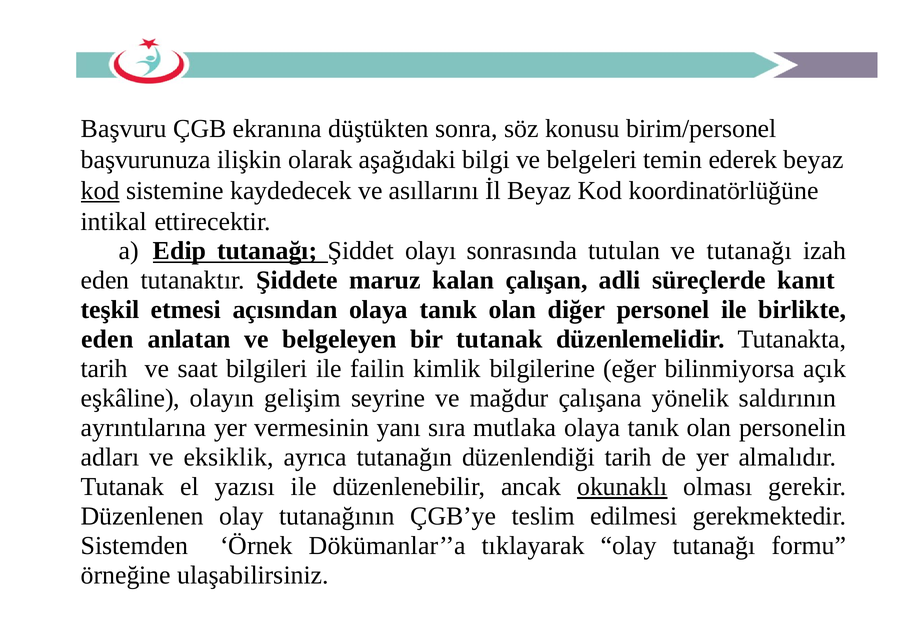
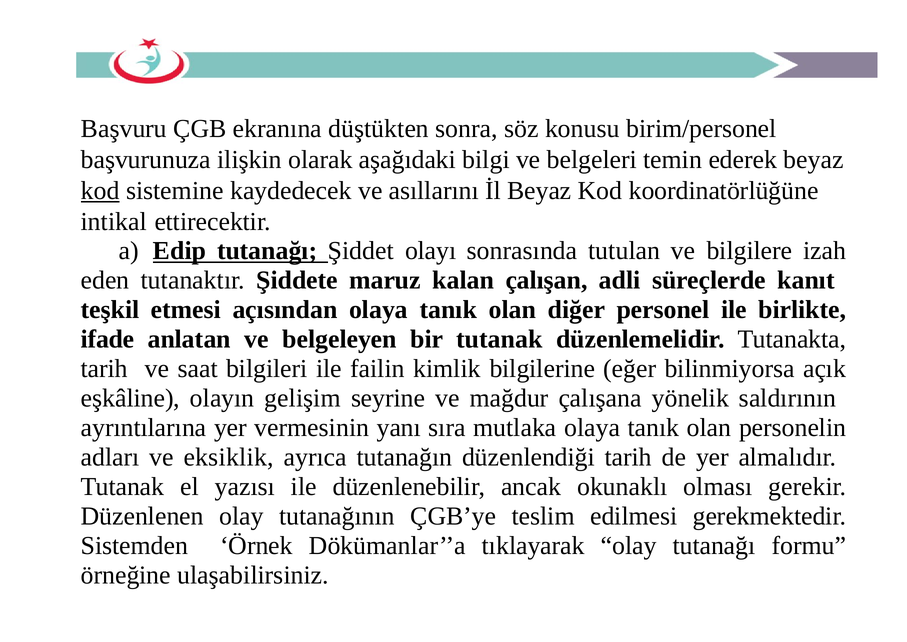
ve tutanağı: tutanağı -> bilgilere
eden at (107, 339): eden -> ifade
okunaklı underline: present -> none
